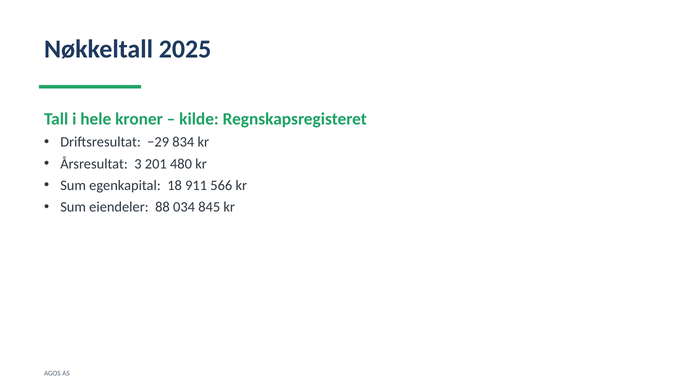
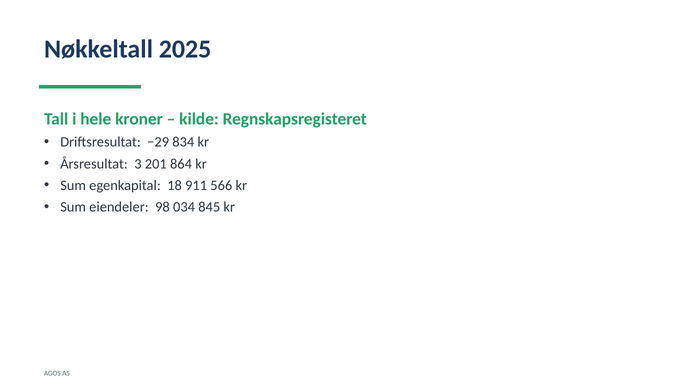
480: 480 -> 864
88: 88 -> 98
